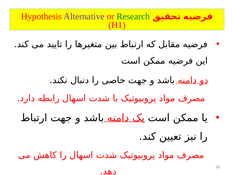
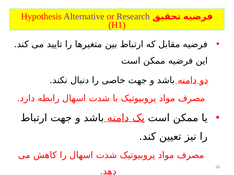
Research colour: green -> purple
